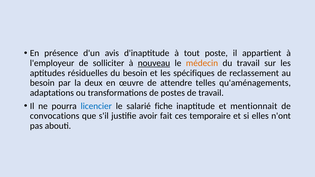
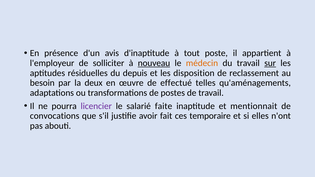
sur underline: none -> present
du besoin: besoin -> depuis
spécifiques: spécifiques -> disposition
attendre: attendre -> effectué
licencier colour: blue -> purple
fiche: fiche -> faite
